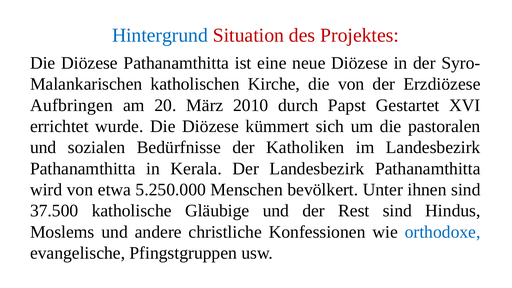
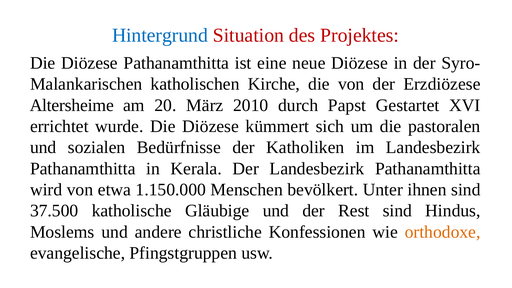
Aufbringen: Aufbringen -> Altersheime
5.250.000: 5.250.000 -> 1.150.000
orthodoxe colour: blue -> orange
